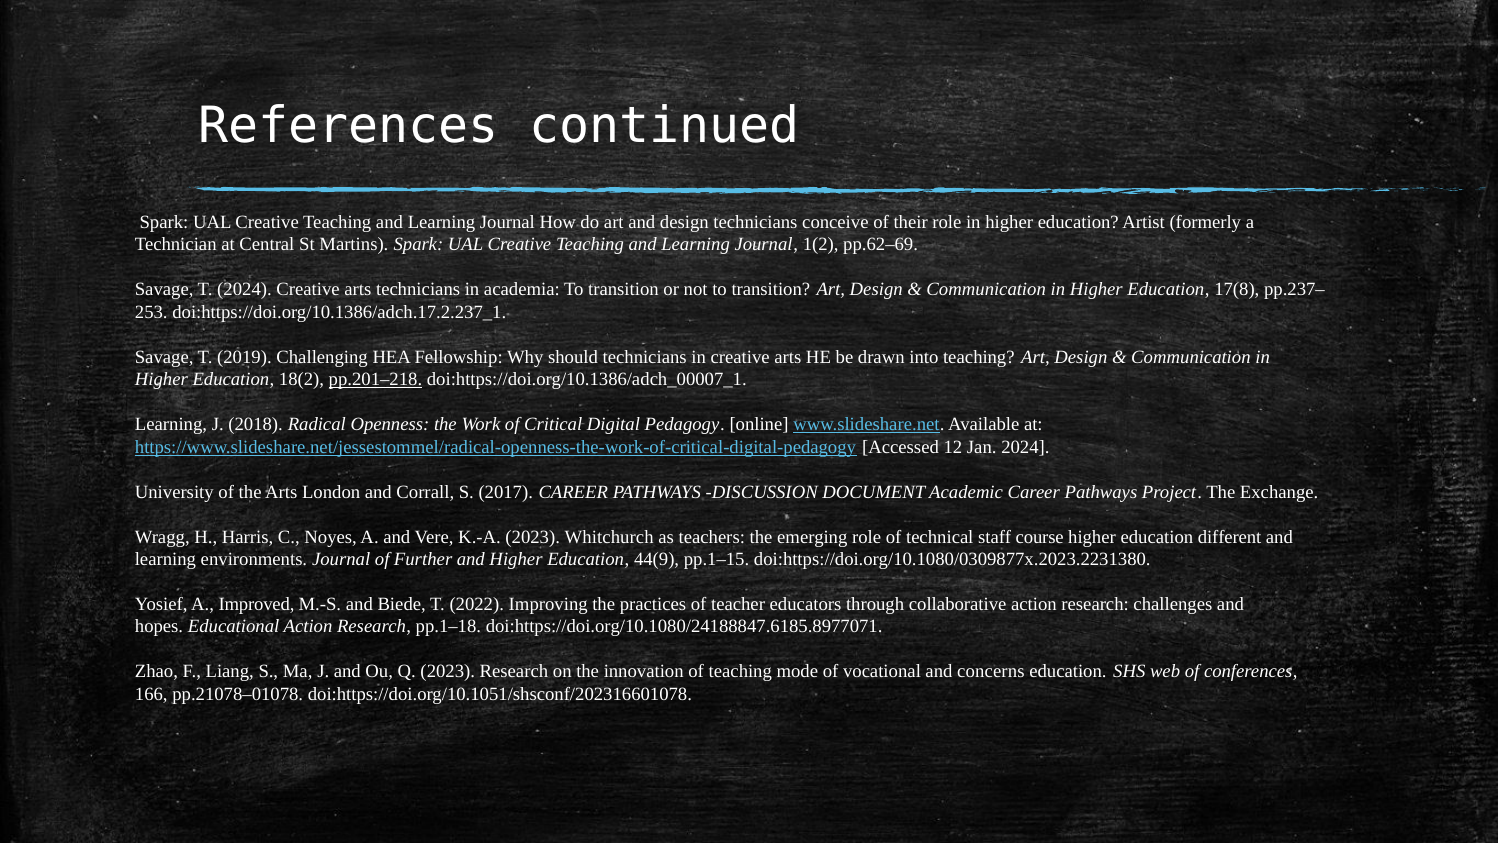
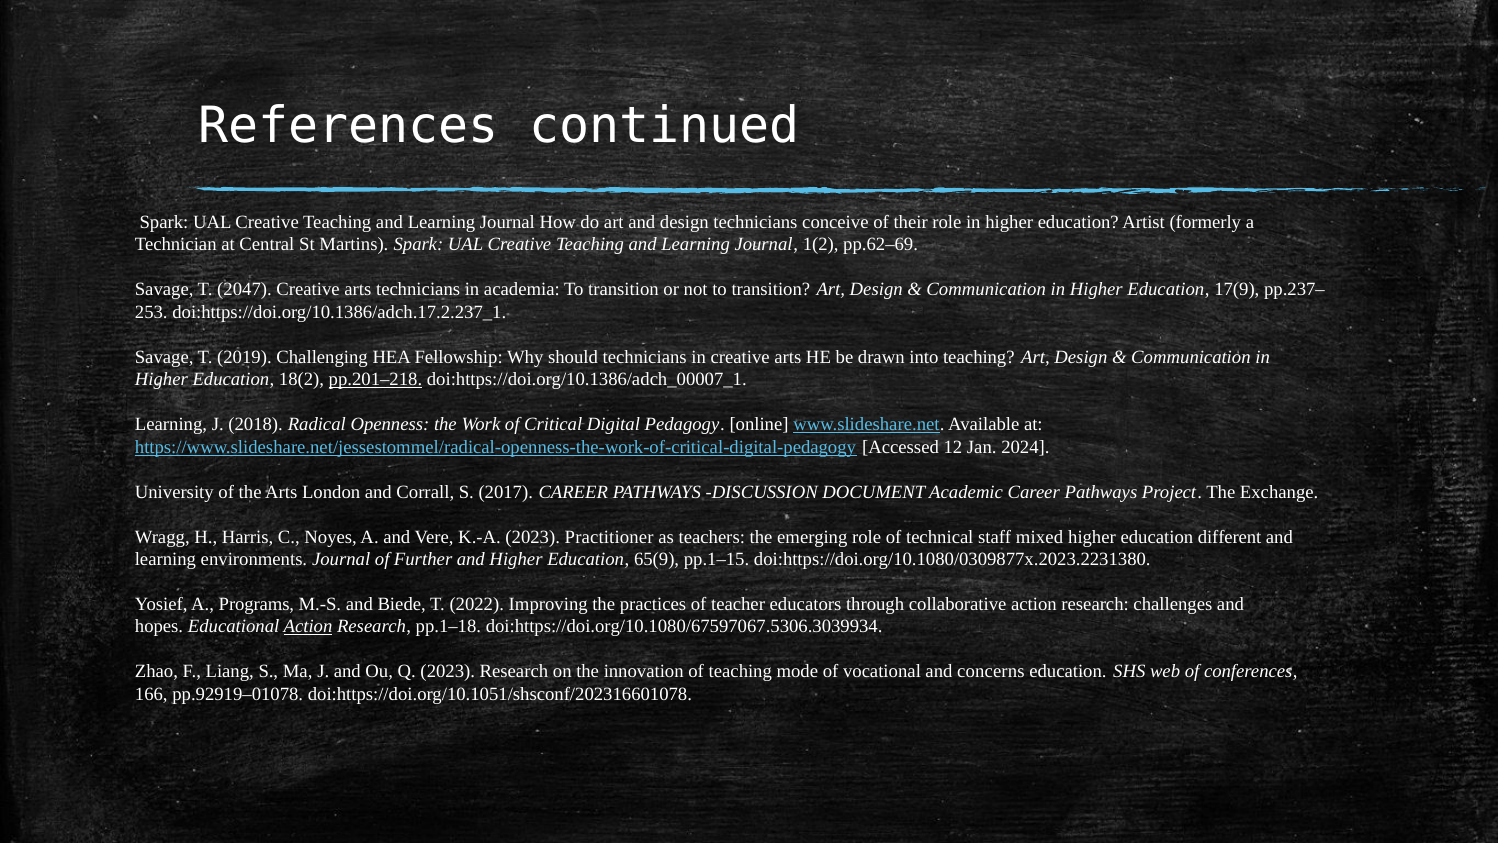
T 2024: 2024 -> 2047
17(8: 17(8 -> 17(9
Whitchurch: Whitchurch -> Practitioner
course: course -> mixed
44(9: 44(9 -> 65(9
Improved: Improved -> Programs
Action at (308, 627) underline: none -> present
doi:https://doi.org/10.1080/24188847.6185.8977071: doi:https://doi.org/10.1080/24188847.6185.8977071 -> doi:https://doi.org/10.1080/67597067.5306.3039934
pp.21078–01078: pp.21078–01078 -> pp.92919–01078
